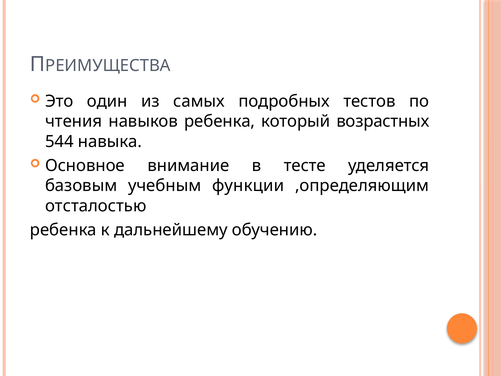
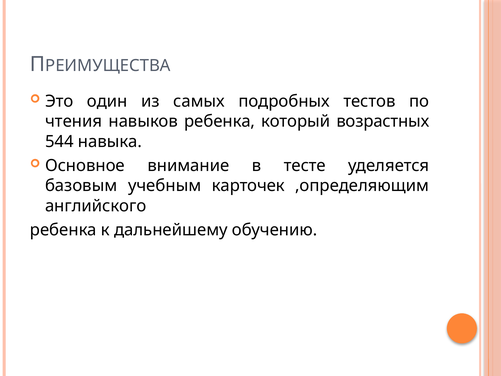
функции: функции -> карточек
отсталостью: отсталостью -> английского
